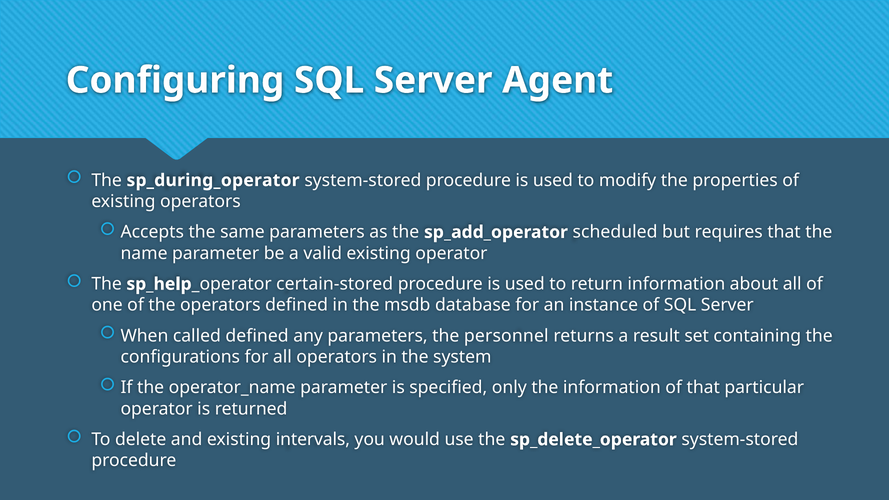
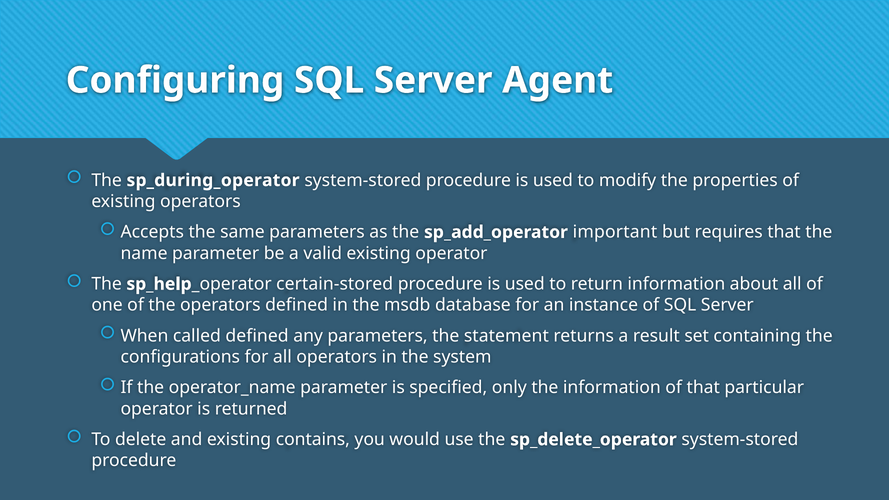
scheduled: scheduled -> important
personnel: personnel -> statement
intervals: intervals -> contains
